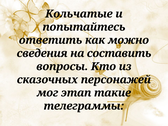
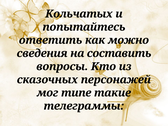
Кольчатые: Кольчатые -> Кольчатых
этап: этап -> типе
